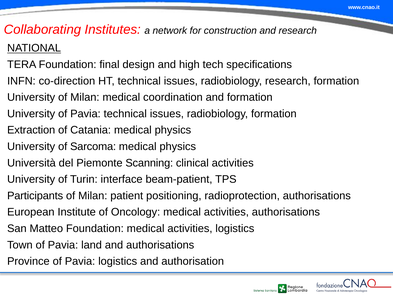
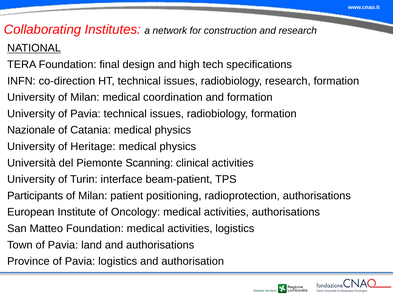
Extraction: Extraction -> Nazionale
Sarcoma: Sarcoma -> Heritage
